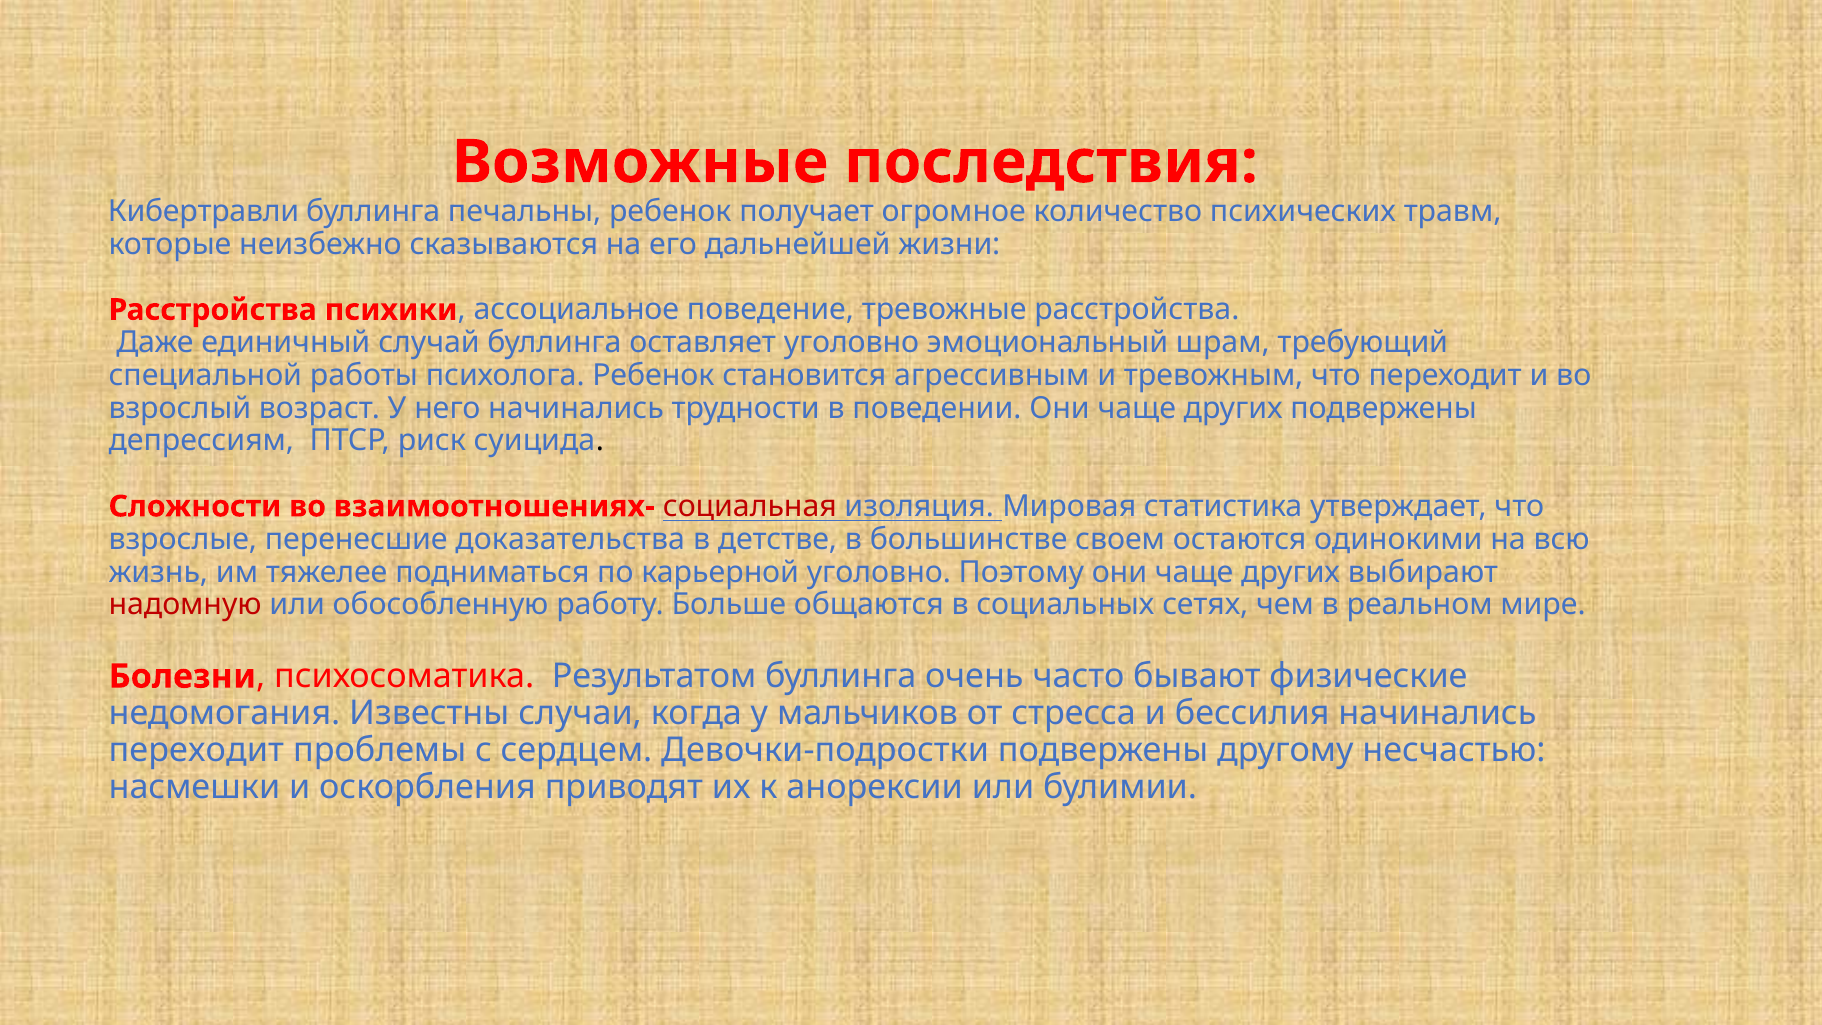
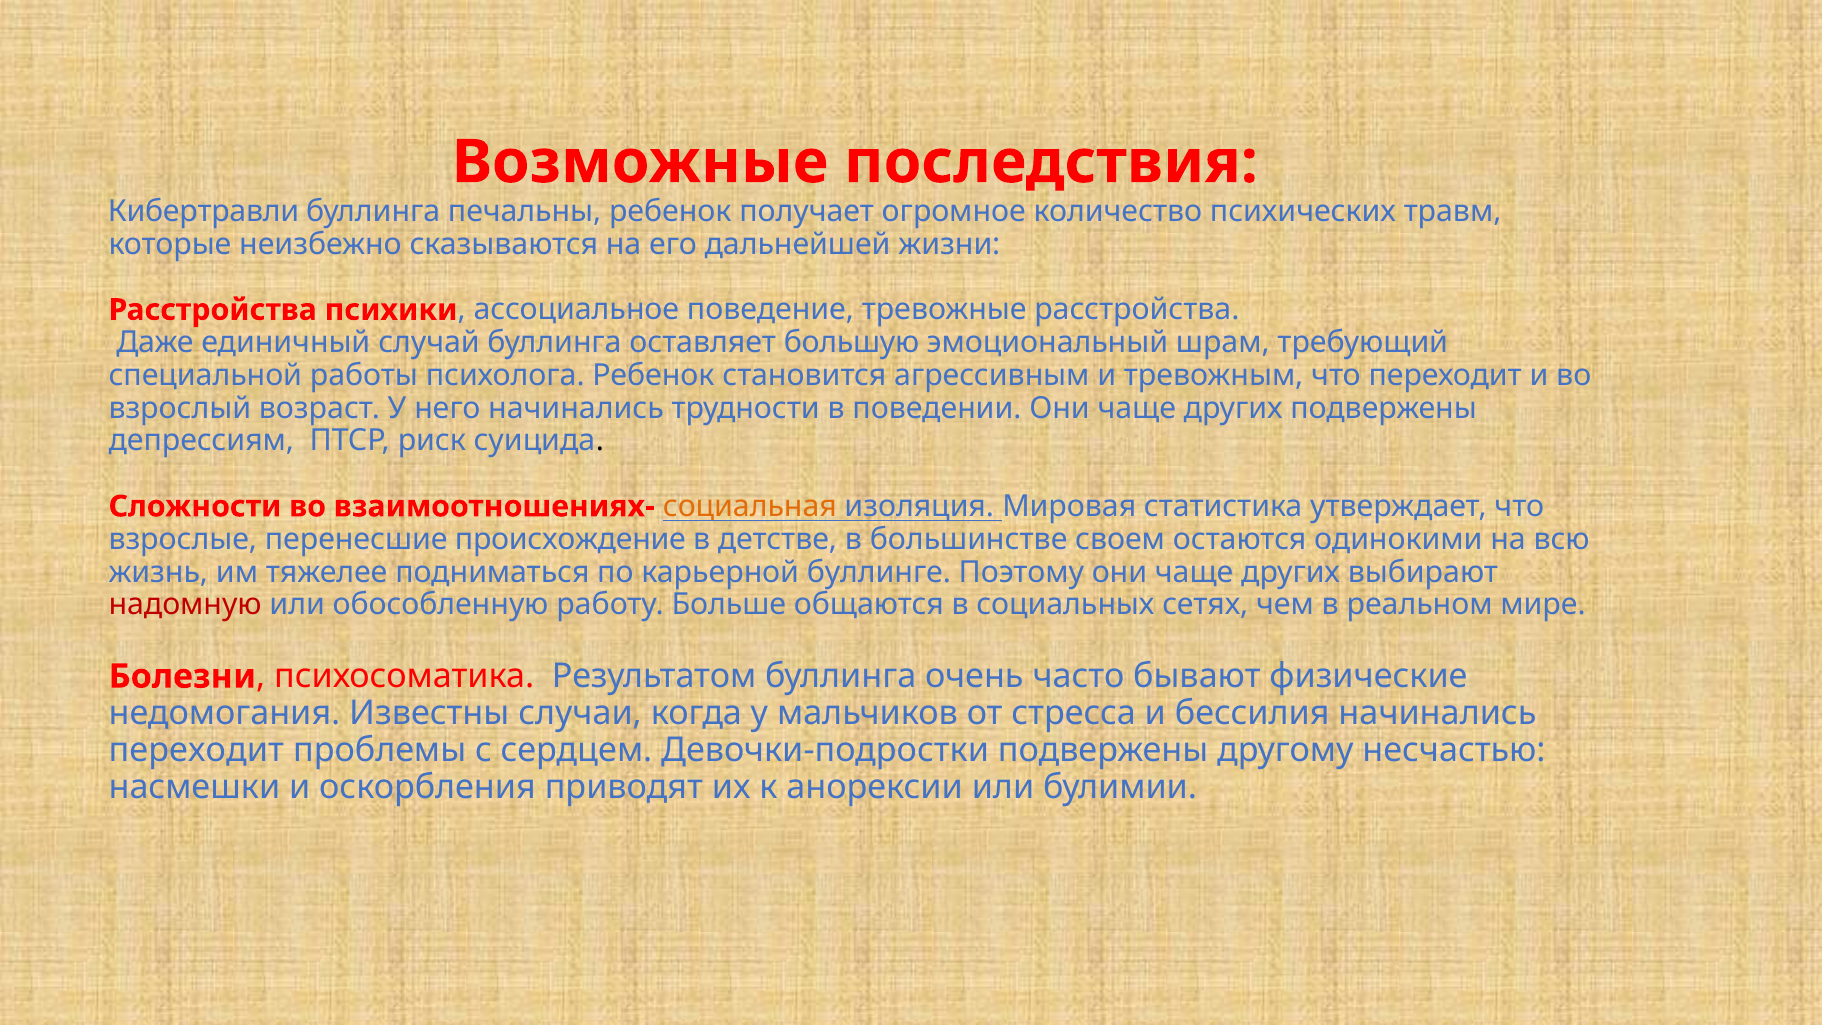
оставляет уголовно: уголовно -> большую
социальная colour: red -> orange
доказательства: доказательства -> происхождение
карьерной уголовно: уголовно -> буллинге
